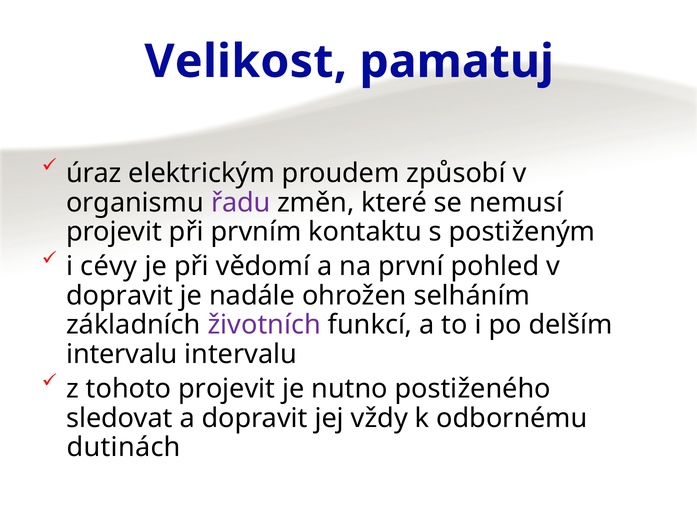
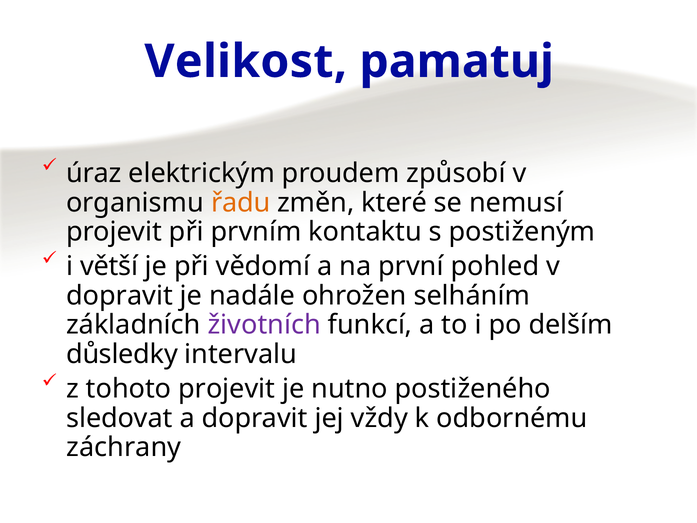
řadu colour: purple -> orange
cévy: cévy -> větší
intervalu at (122, 354): intervalu -> důsledky
dutinách: dutinách -> záchrany
